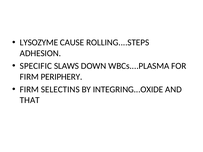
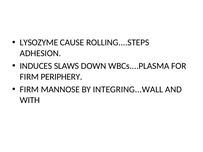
SPECIFIC: SPECIFIC -> INDUCES
SELECTINS: SELECTINS -> MANNOSE
INTEGRING...OXIDE: INTEGRING...OXIDE -> INTEGRING...WALL
THAT: THAT -> WITH
